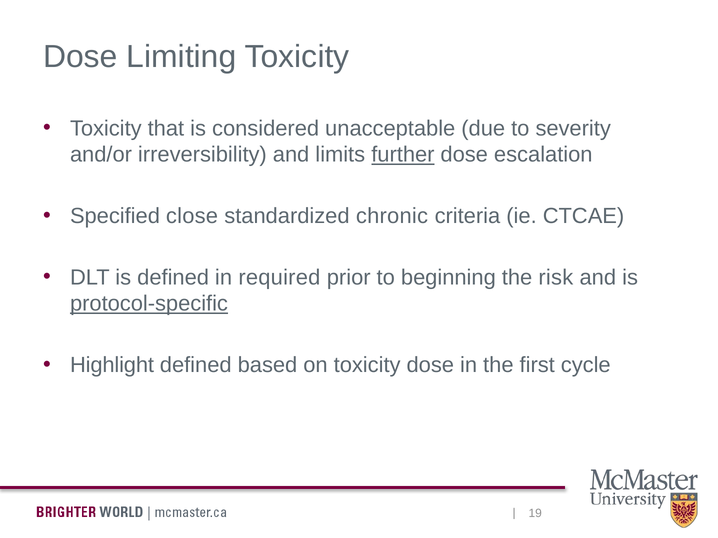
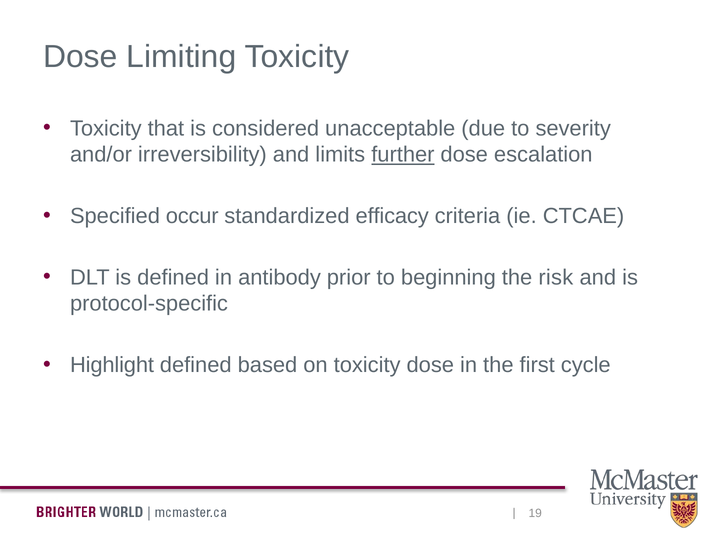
close: close -> occur
chronic: chronic -> efficacy
required: required -> antibody
protocol-specific underline: present -> none
